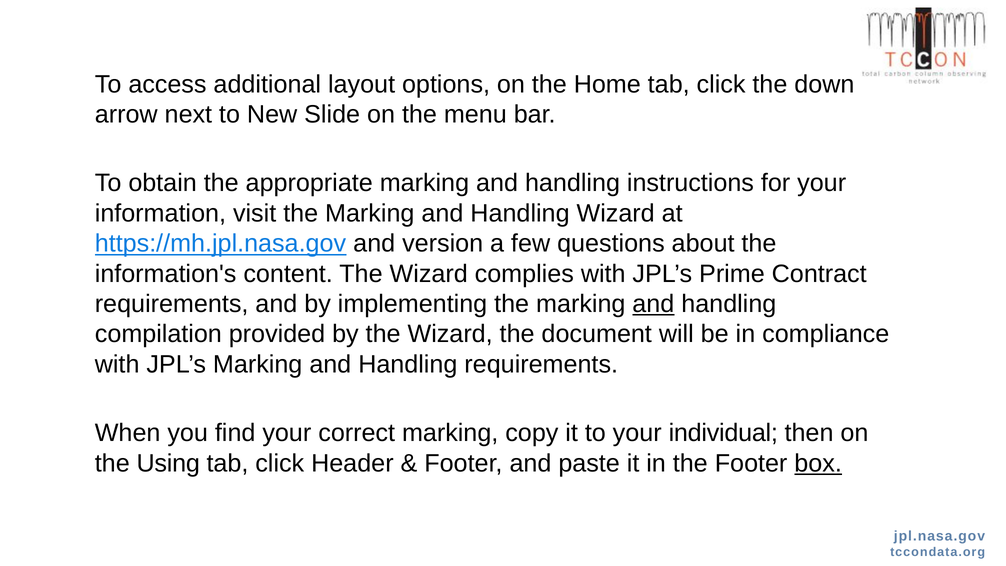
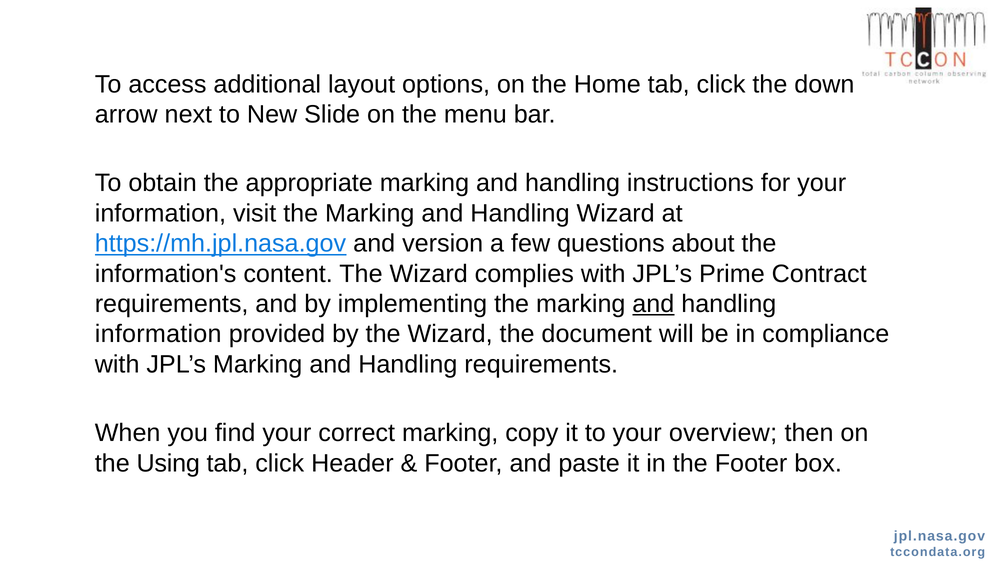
compilation at (158, 334): compilation -> information
individual: individual -> overview
box underline: present -> none
